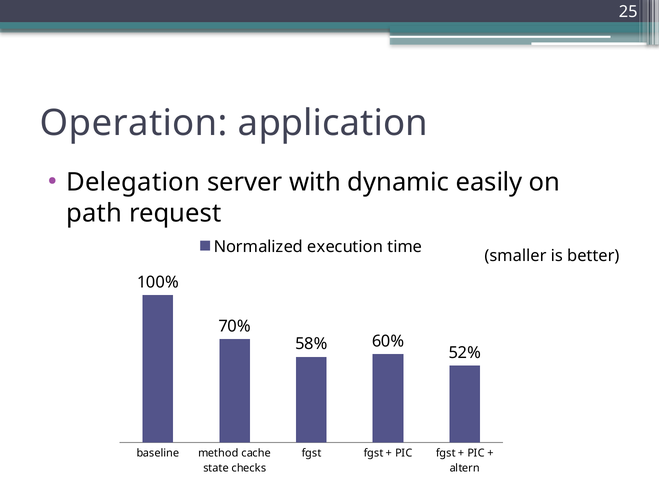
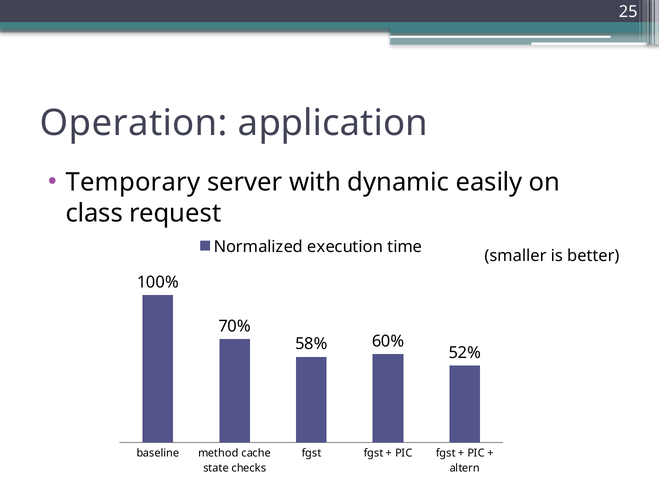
Delegation: Delegation -> Temporary
path: path -> class
